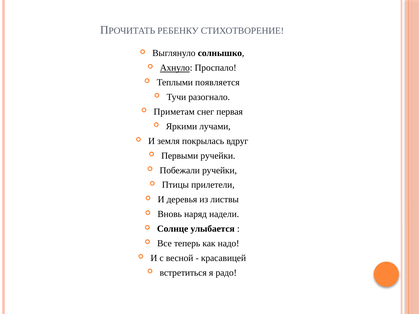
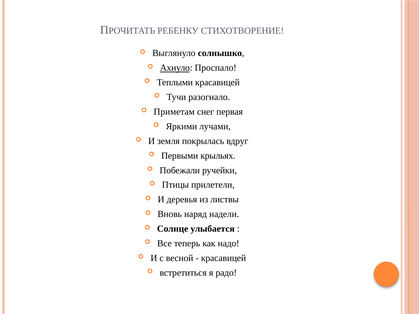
Теплыми появляется: появляется -> красавицей
Первыми ручейки: ручейки -> крыльях
